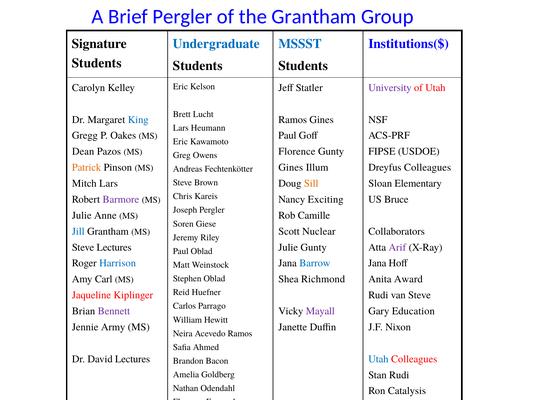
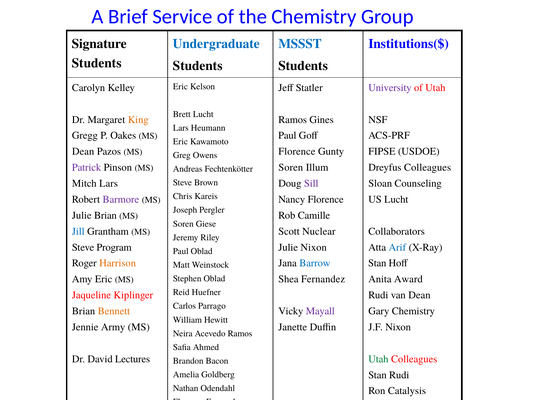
Brief Pergler: Pergler -> Service
the Grantham: Grantham -> Chemistry
King colour: blue -> orange
Patrick colour: orange -> purple
Gines at (291, 167): Gines -> Soren
Sill colour: orange -> purple
Elementary: Elementary -> Counseling
Nancy Exciting: Exciting -> Florence
US Bruce: Bruce -> Lucht
Julie Anne: Anne -> Brian
Steve Lectures: Lectures -> Program
Julie Gunty: Gunty -> Nixon
Arif colour: purple -> blue
Harrison colour: blue -> orange
Jana at (377, 263): Jana -> Stan
Amy Carl: Carl -> Eric
Shea Richmond: Richmond -> Fernandez
van Steve: Steve -> Dean
Bennett colour: purple -> orange
Gary Education: Education -> Chemistry
Utah at (378, 359) colour: blue -> green
